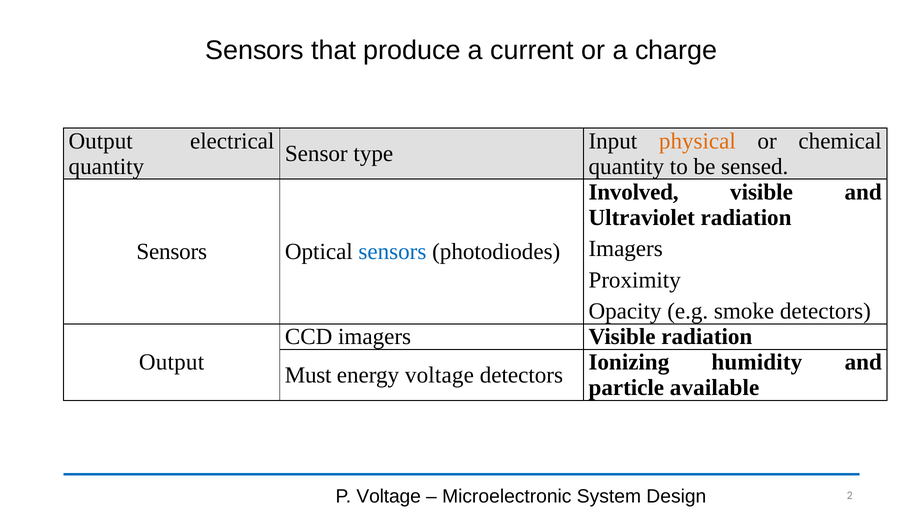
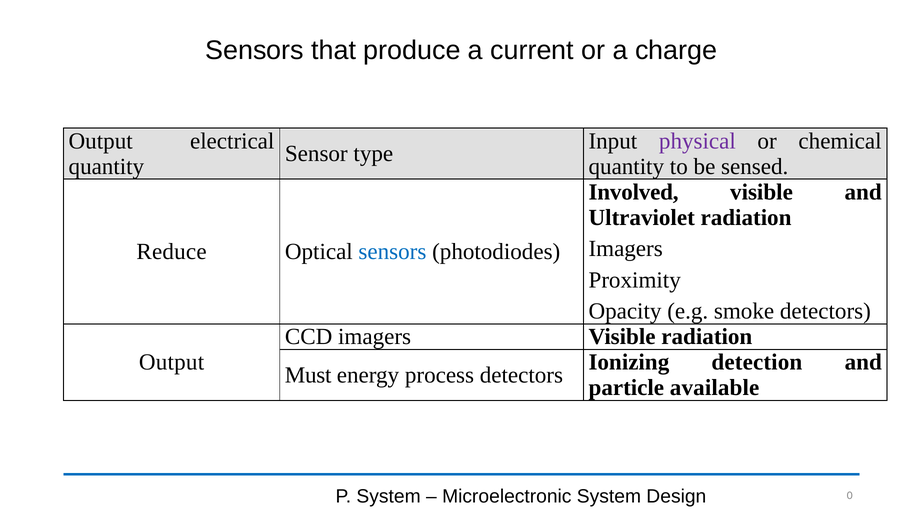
physical colour: orange -> purple
Sensors at (172, 252): Sensors -> Reduce
humidity: humidity -> detection
energy voltage: voltage -> process
P Voltage: Voltage -> System
2: 2 -> 0
